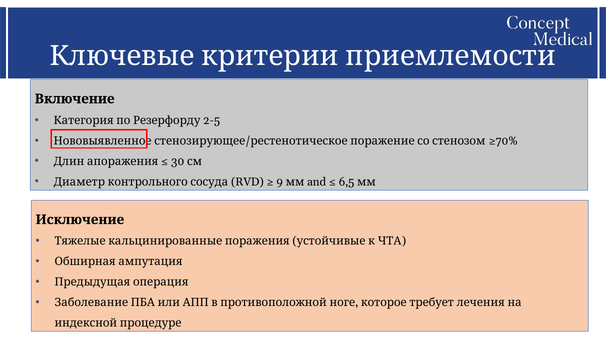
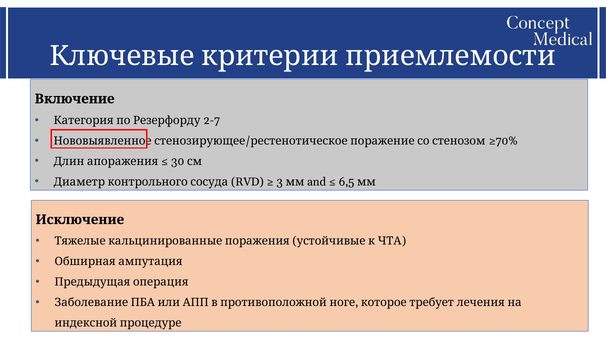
2-5: 2-5 -> 2-7
9: 9 -> 3
